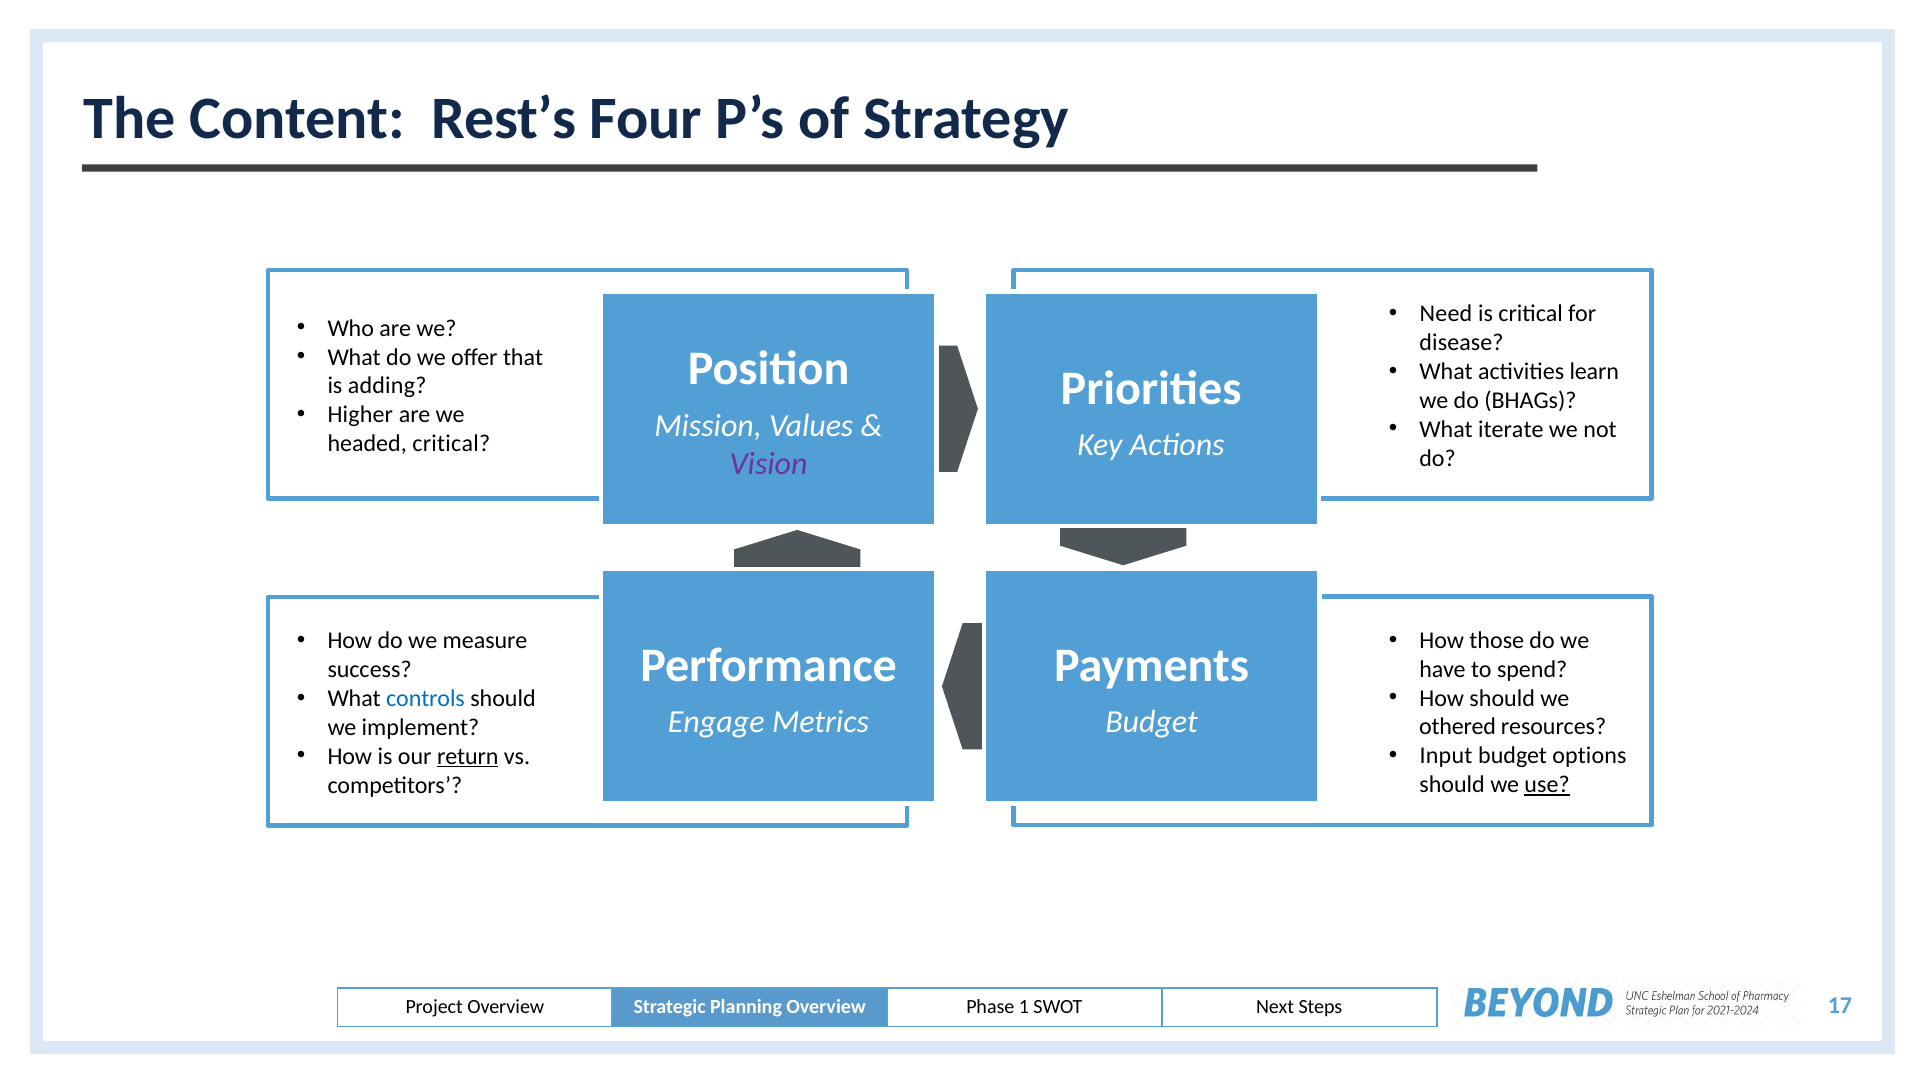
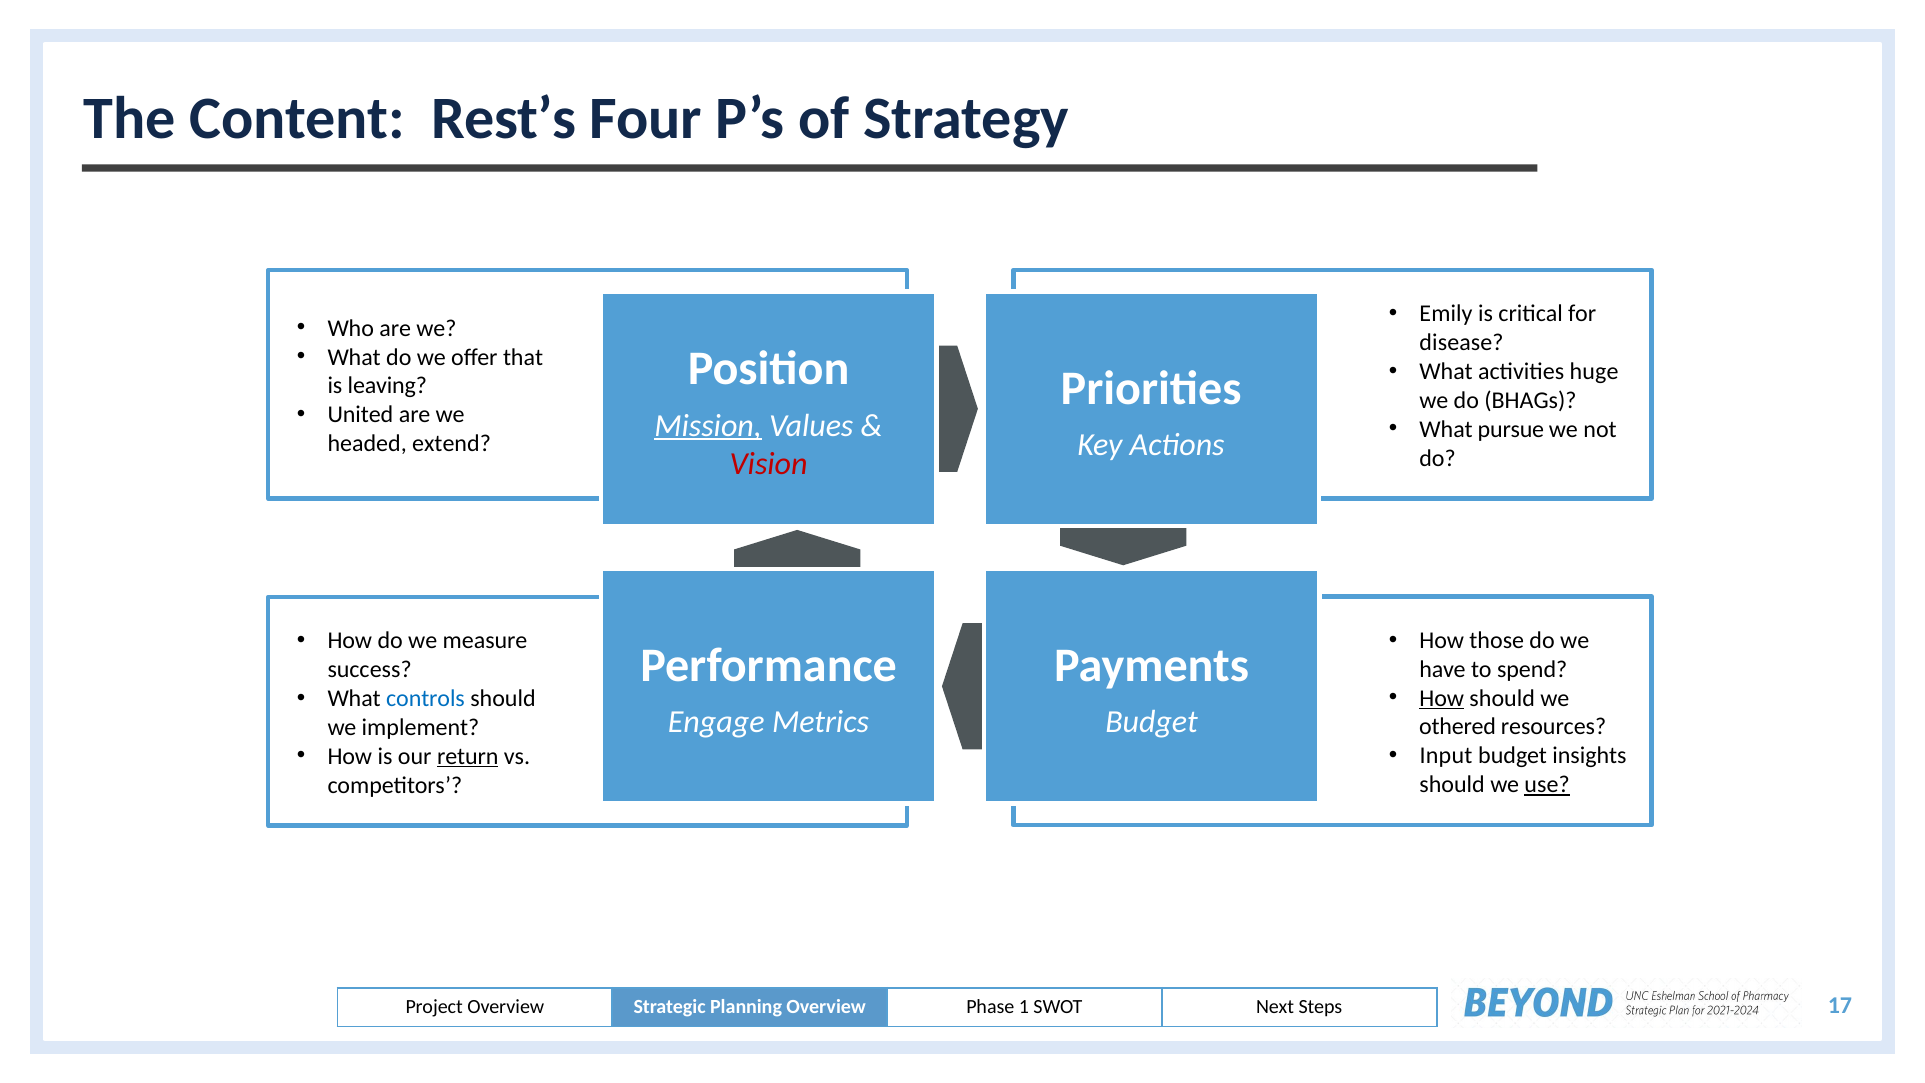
Need: Need -> Emily
learn: learn -> huge
adding: adding -> leaving
Higher: Higher -> United
Mission underline: none -> present
iterate: iterate -> pursue
headed critical: critical -> extend
Vision colour: purple -> red
How at (1442, 698) underline: none -> present
options: options -> insights
